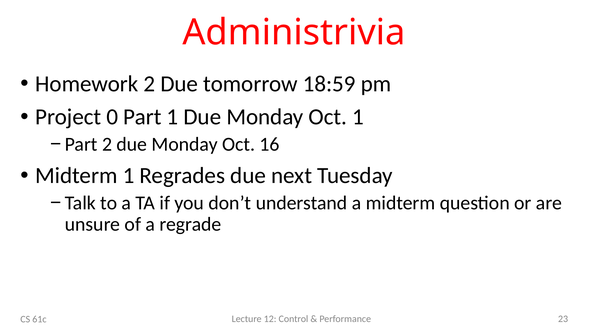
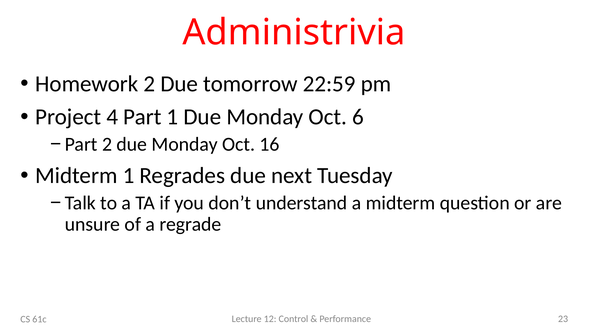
18:59: 18:59 -> 22:59
0: 0 -> 4
Oct 1: 1 -> 6
